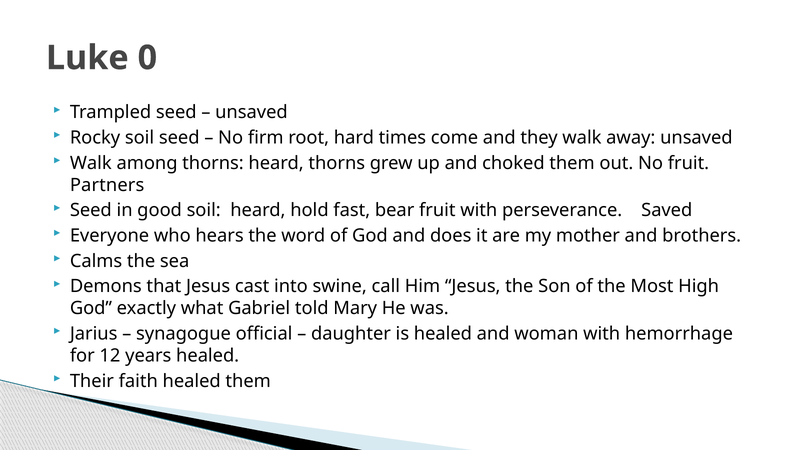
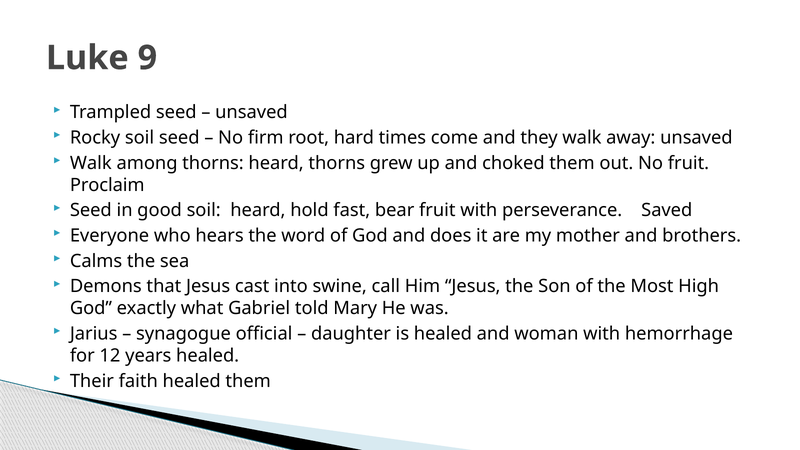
0: 0 -> 9
Partners: Partners -> Proclaim
